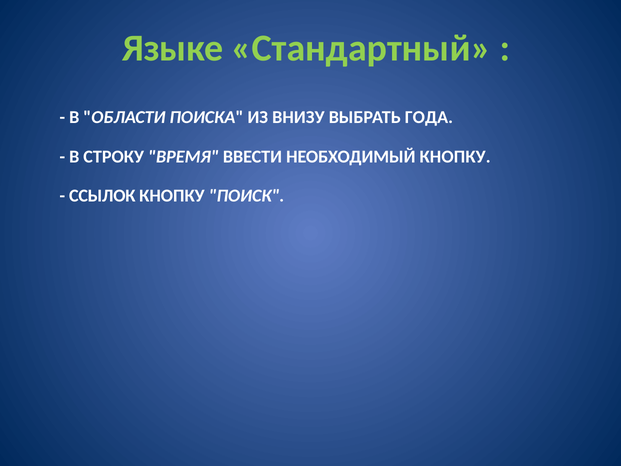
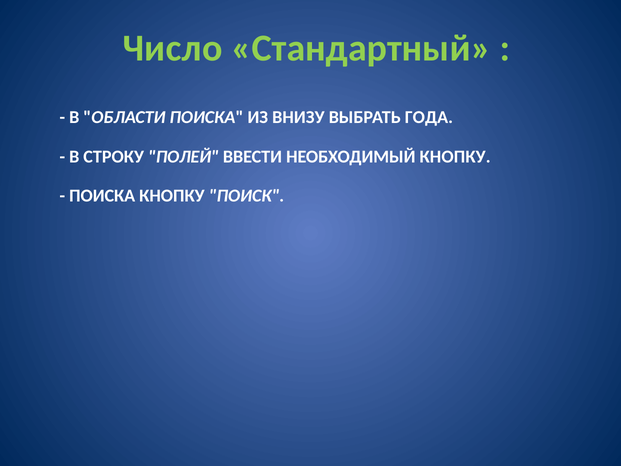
Языке: Языке -> Число
ВРЕМЯ: ВРЕМЯ -> ПОЛЕЙ
ССЫЛОК at (102, 196): ССЫЛОК -> ПОИСКА
